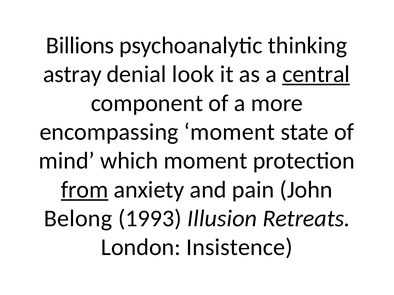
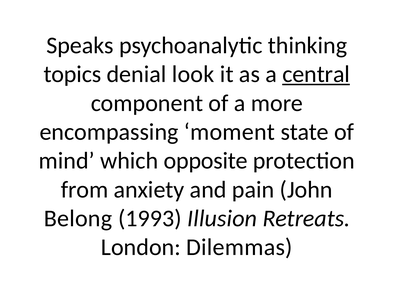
Billions: Billions -> Speaks
astray: astray -> topics
which moment: moment -> opposite
from underline: present -> none
Insistence: Insistence -> Dilemmas
